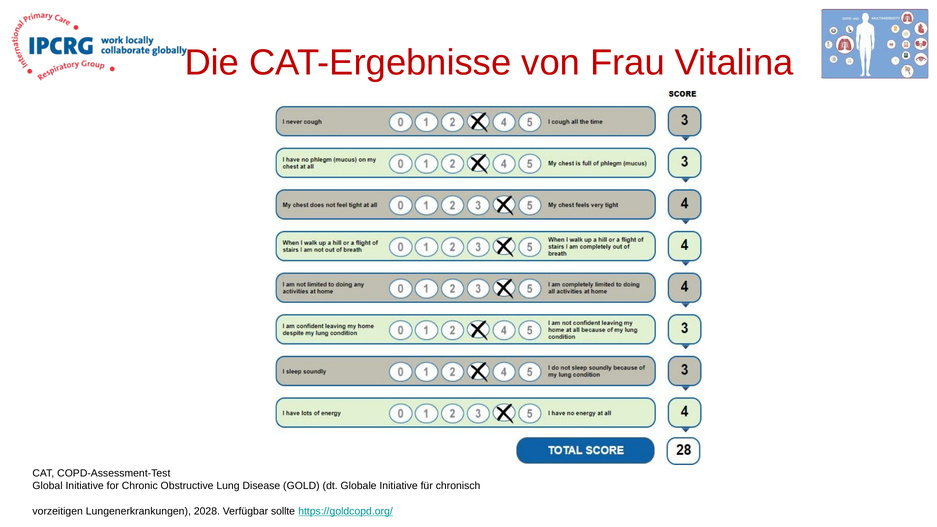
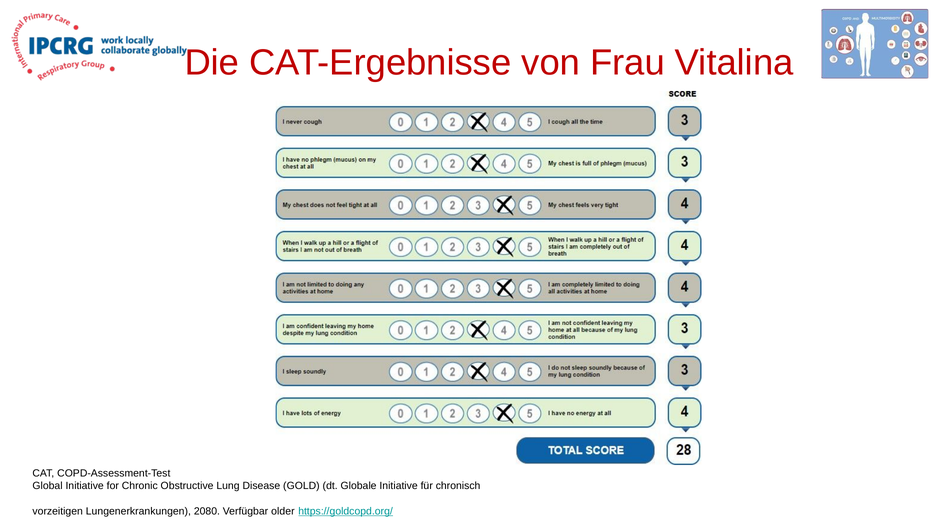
2028: 2028 -> 2080
sollte: sollte -> older
